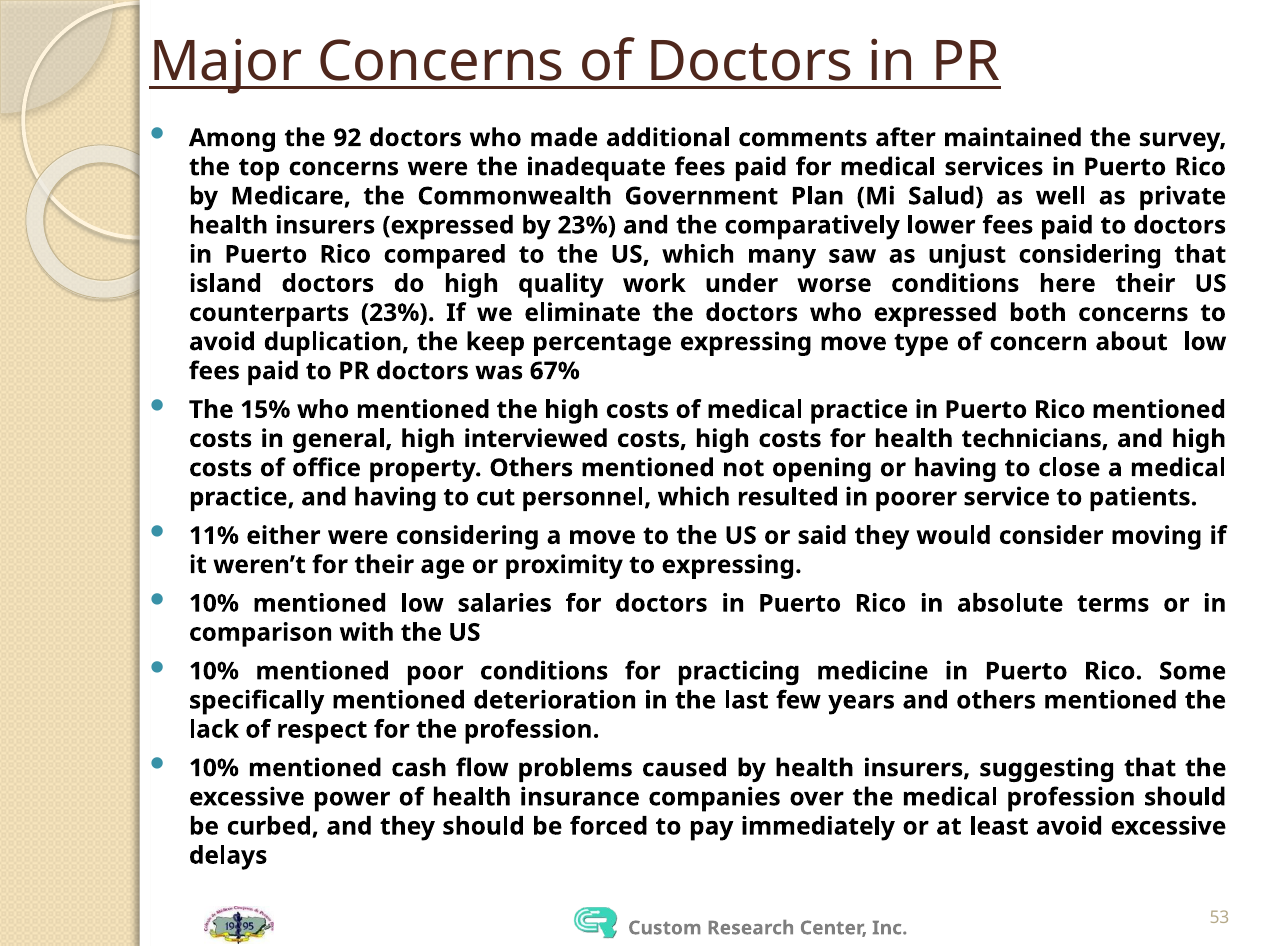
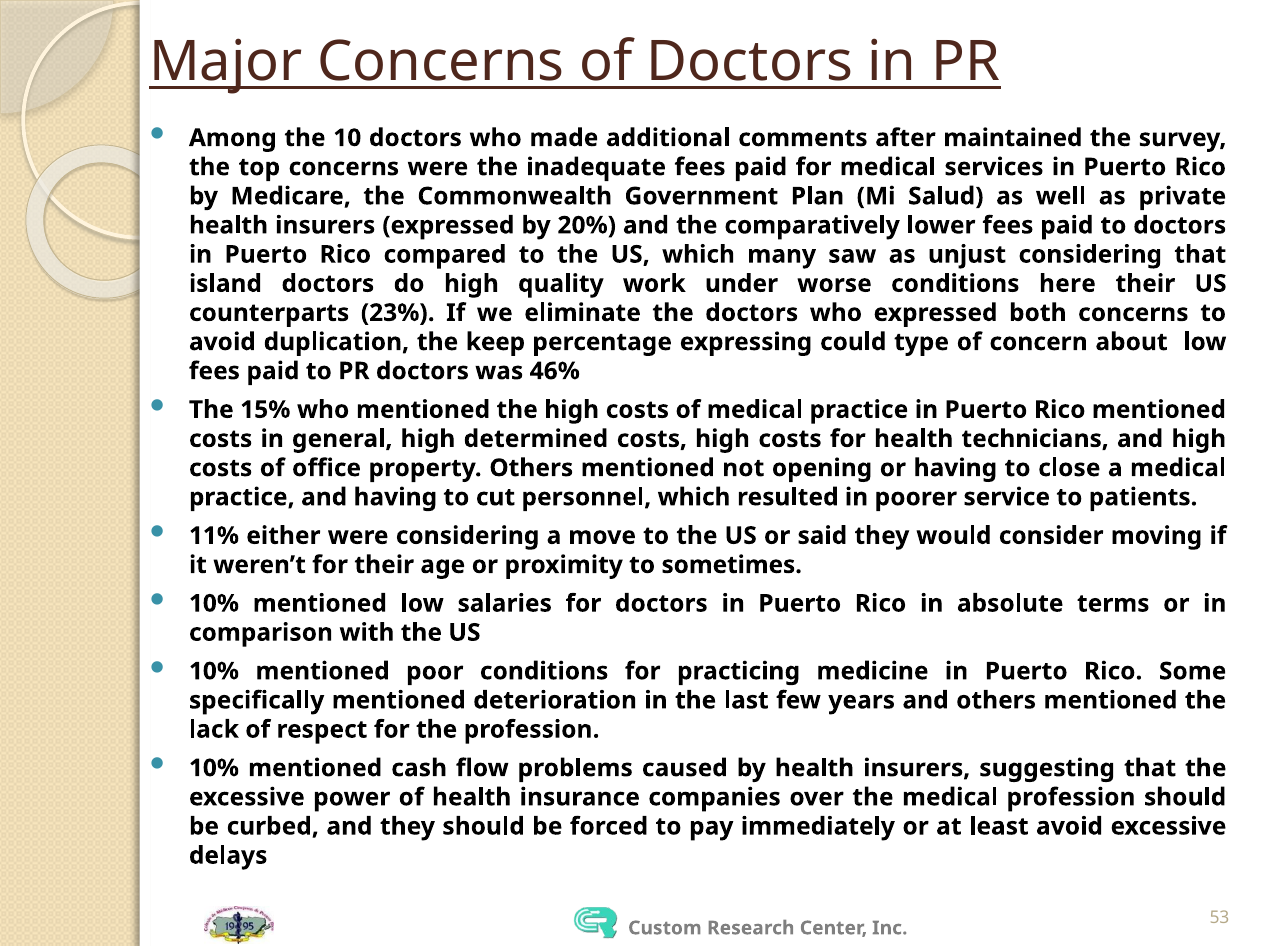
92: 92 -> 10
by 23%: 23% -> 20%
expressing move: move -> could
67%: 67% -> 46%
interviewed: interviewed -> determined
to expressing: expressing -> sometimes
